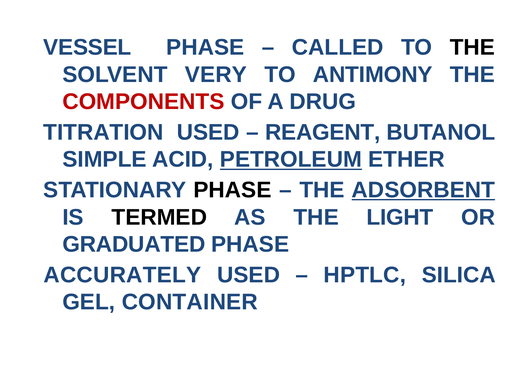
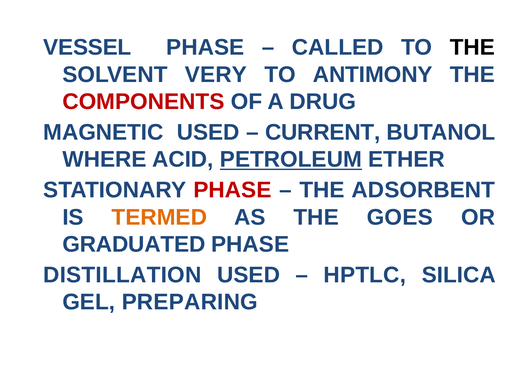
TITRATION: TITRATION -> MAGNETIC
REAGENT: REAGENT -> CURRENT
SIMPLE: SIMPLE -> WHERE
PHASE at (232, 190) colour: black -> red
ADSORBENT underline: present -> none
TERMED colour: black -> orange
LIGHT: LIGHT -> GOES
ACCURATELY: ACCURATELY -> DISTILLATION
CONTAINER: CONTAINER -> PREPARING
